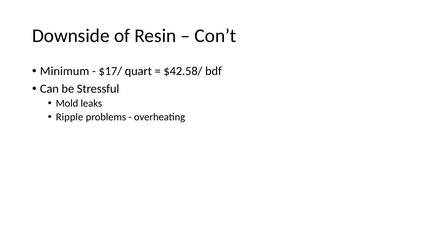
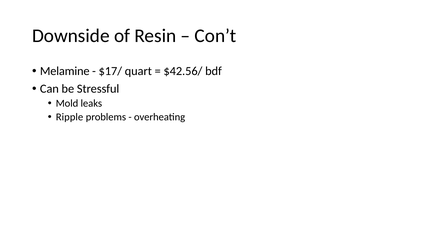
Minimum: Minimum -> Melamine
$42.58/: $42.58/ -> $42.56/
